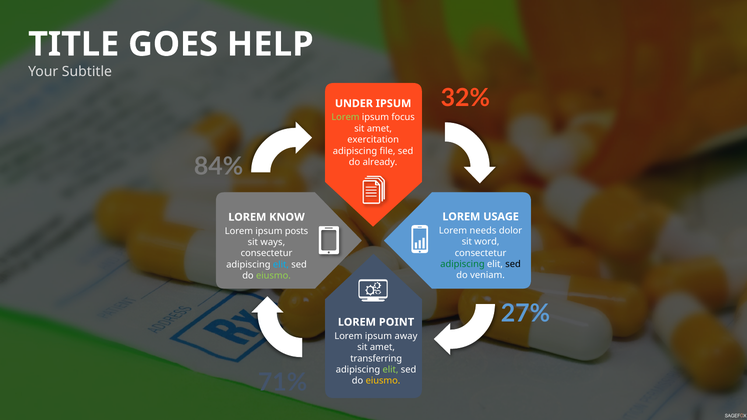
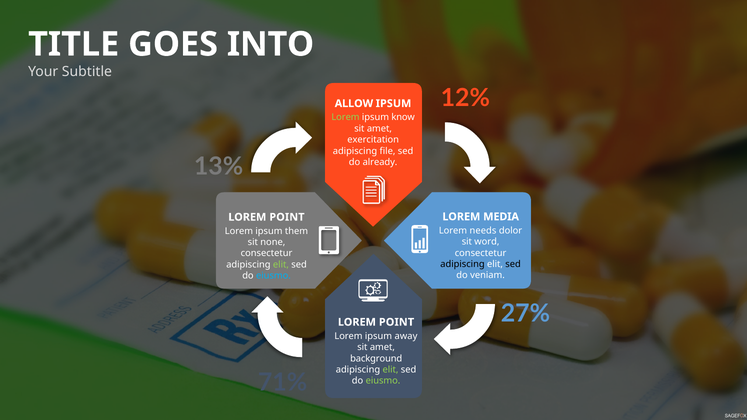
HELP: HELP -> INTO
32%: 32% -> 12%
UNDER: UNDER -> ALLOW
focus: focus -> know
84%: 84% -> 13%
USAGE: USAGE -> MEDIA
KNOW at (287, 217): KNOW -> POINT
posts: posts -> them
ways: ways -> none
adipiscing at (462, 264) colour: green -> black
elit at (281, 265) colour: light blue -> light green
eiusmo at (273, 276) colour: light green -> light blue
transferring: transferring -> background
eiusmo at (383, 381) colour: yellow -> light green
